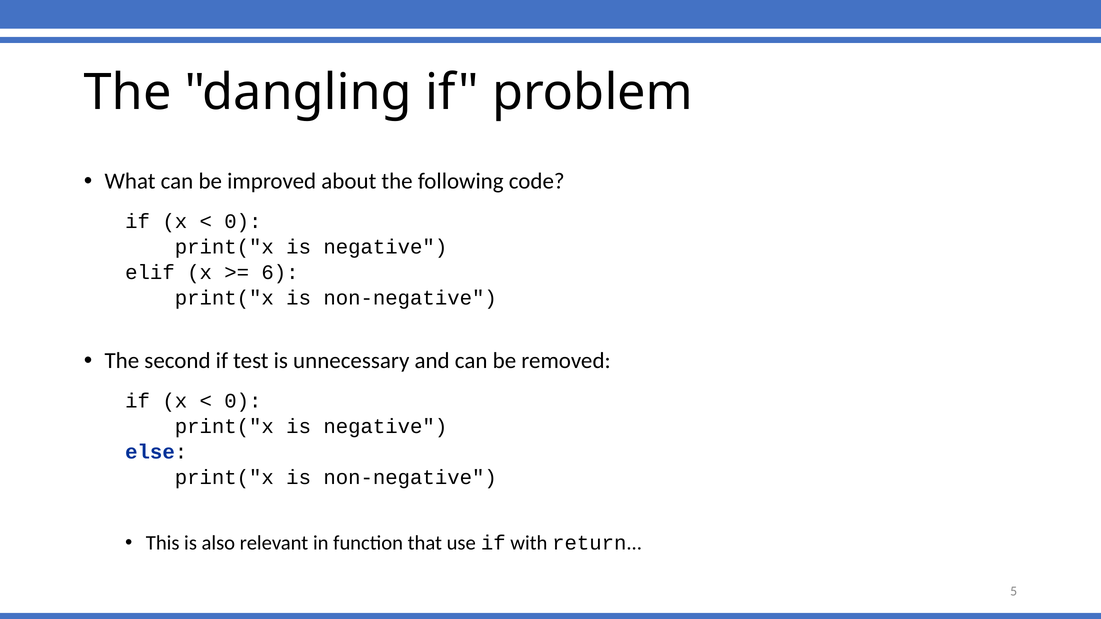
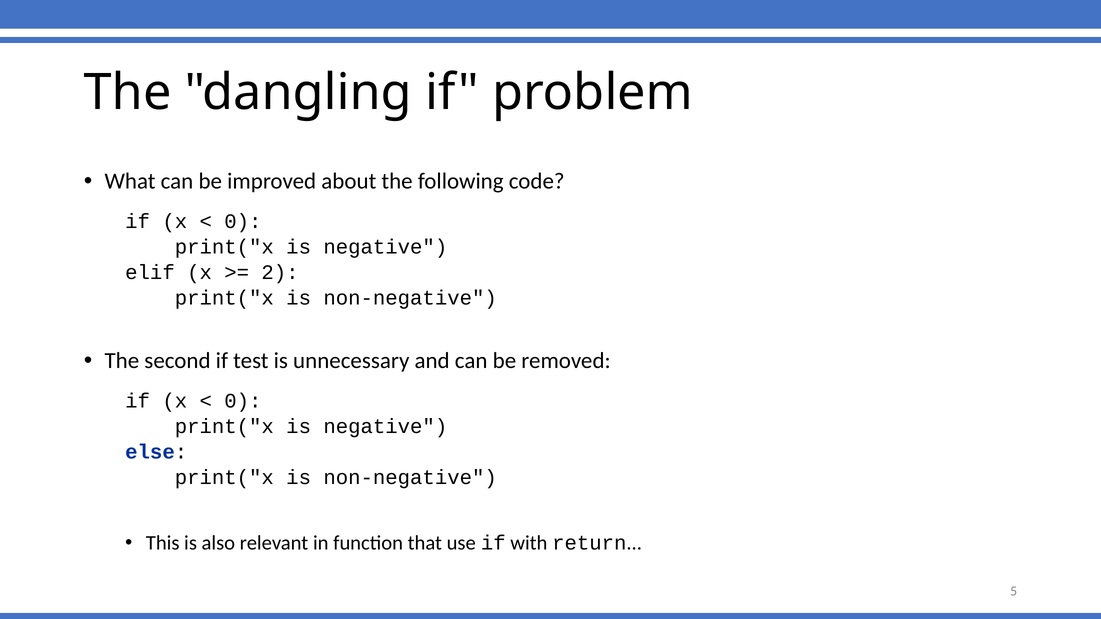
6: 6 -> 2
